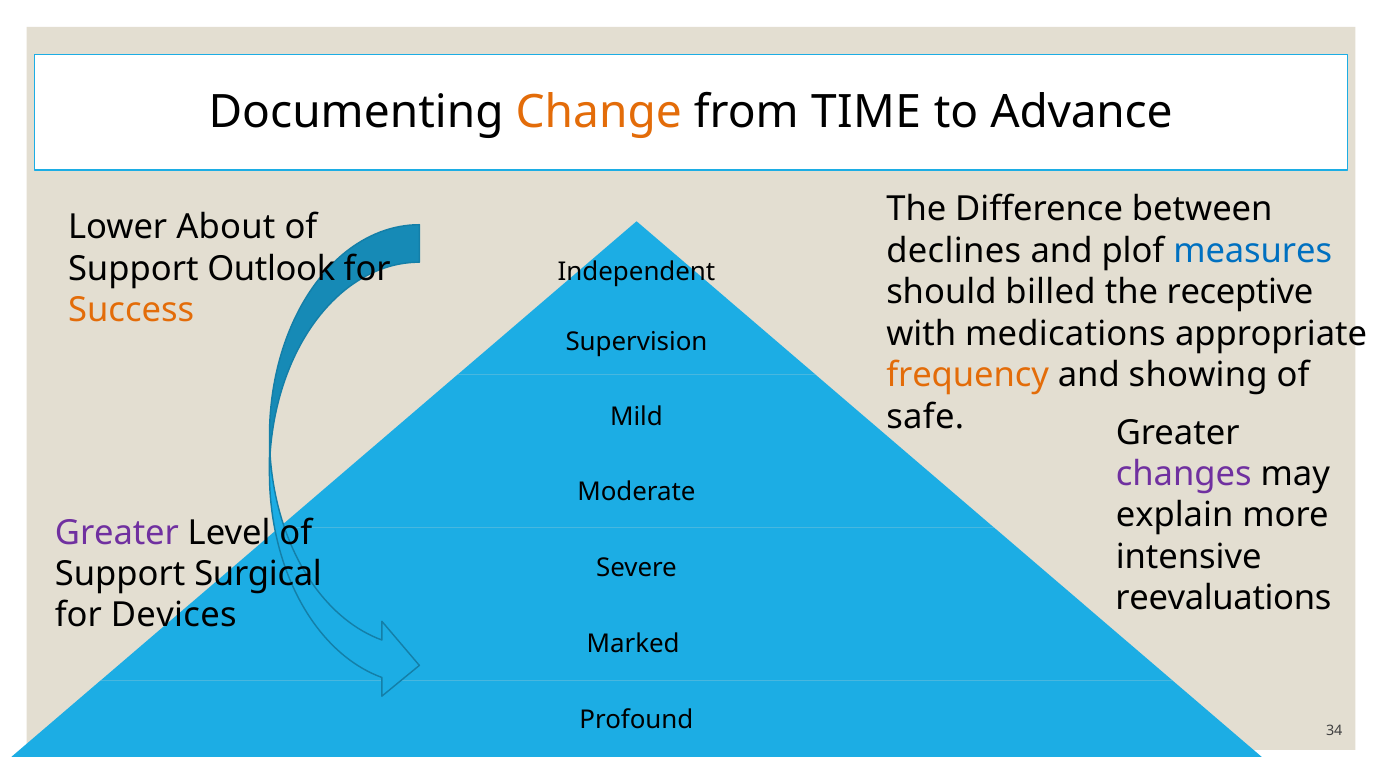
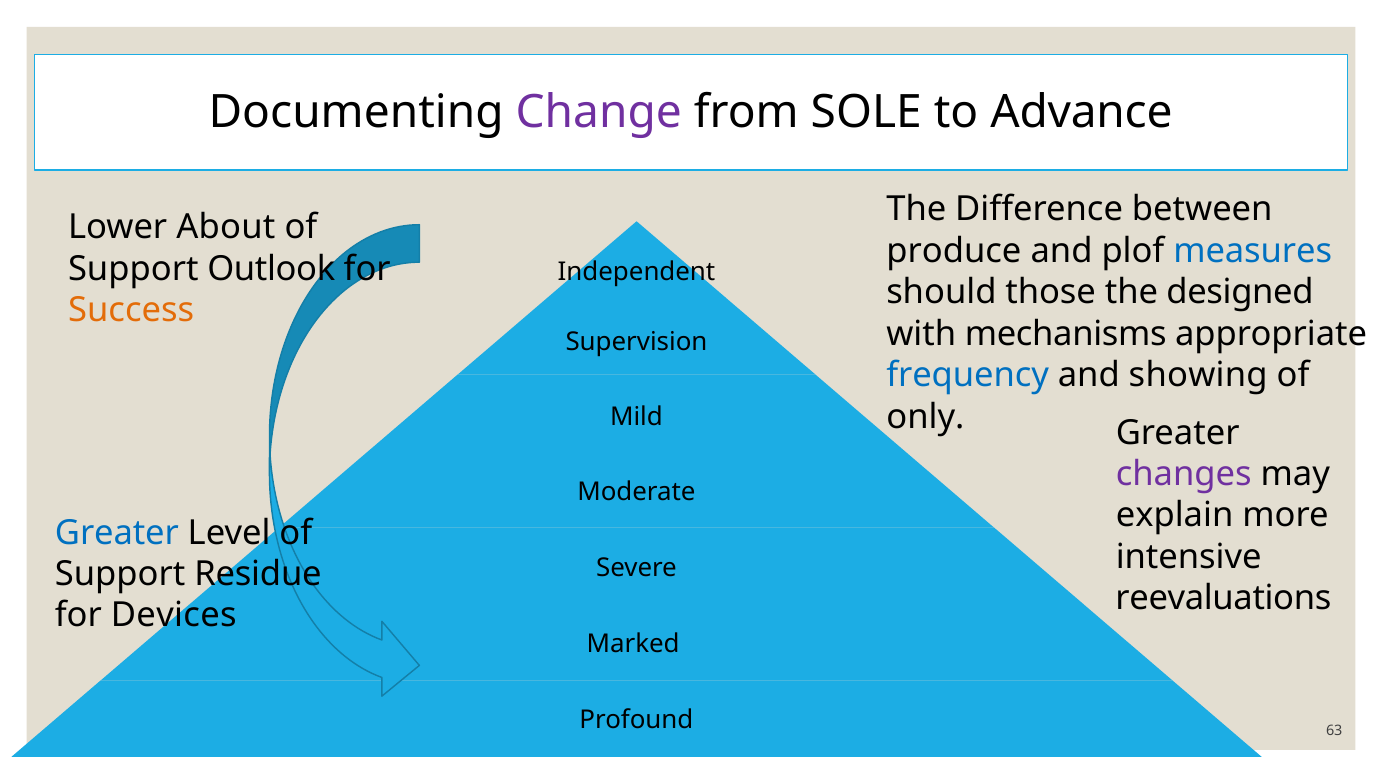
Change colour: orange -> purple
TIME: TIME -> SOLE
declines: declines -> produce
billed: billed -> those
receptive: receptive -> designed
medications: medications -> mechanisms
frequency colour: orange -> blue
safe: safe -> only
Greater at (117, 533) colour: purple -> blue
Surgical: Surgical -> Residue
34: 34 -> 63
